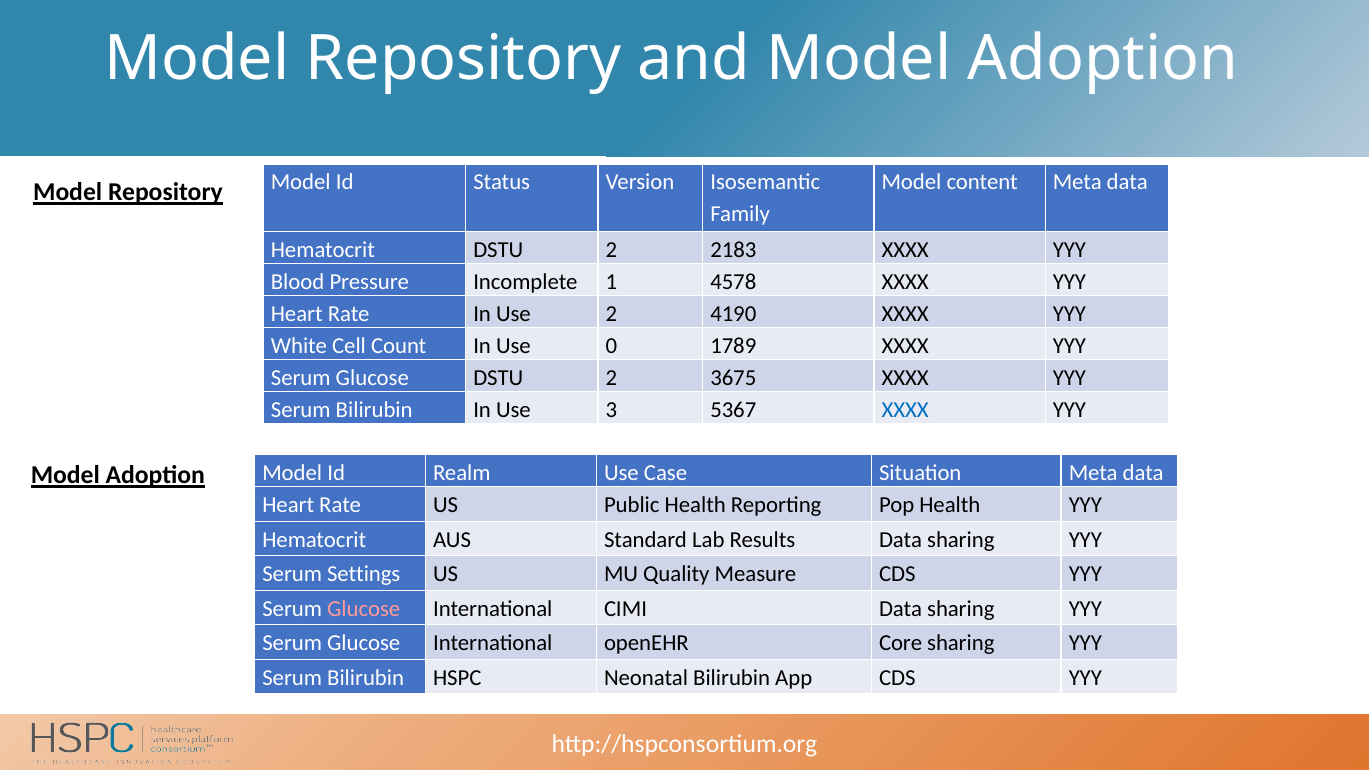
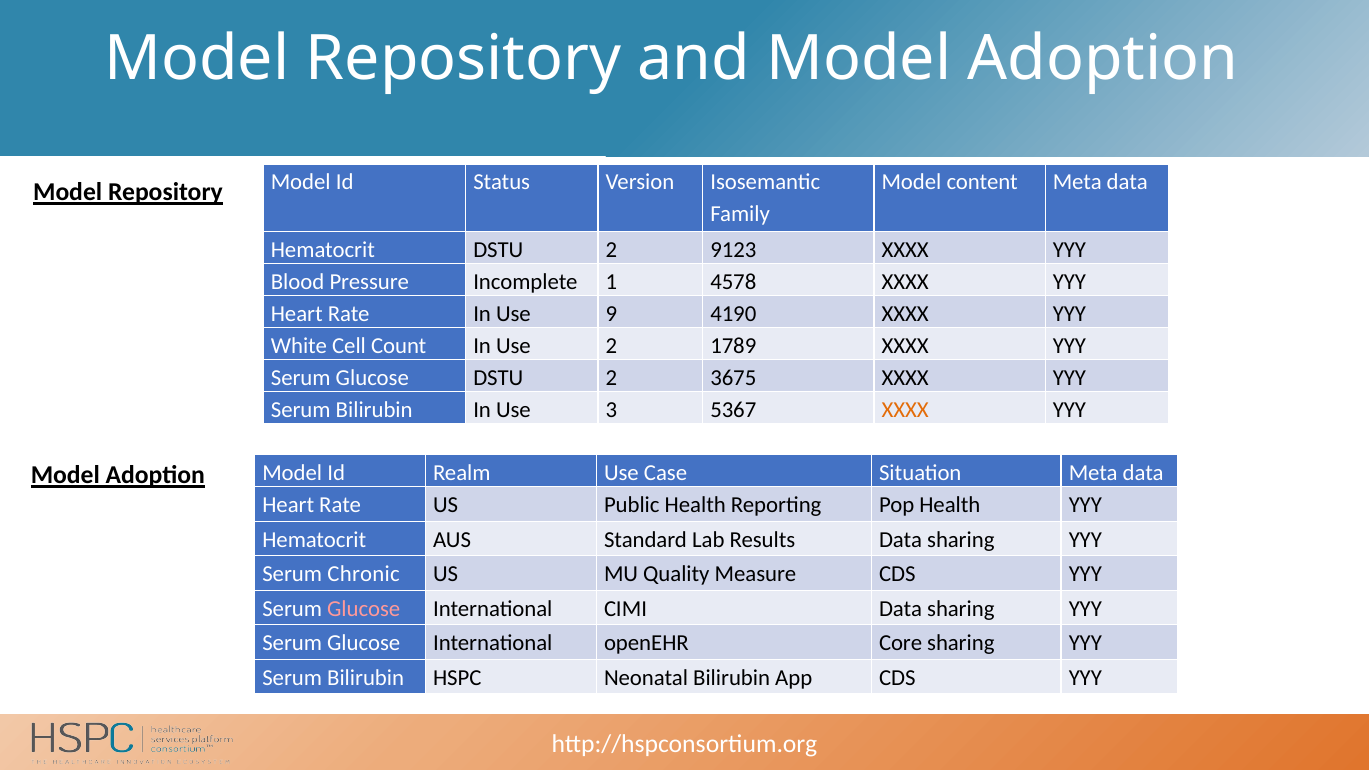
2183: 2183 -> 9123
Use 2: 2 -> 9
Use 0: 0 -> 2
XXXX at (905, 410) colour: blue -> orange
Settings: Settings -> Chronic
